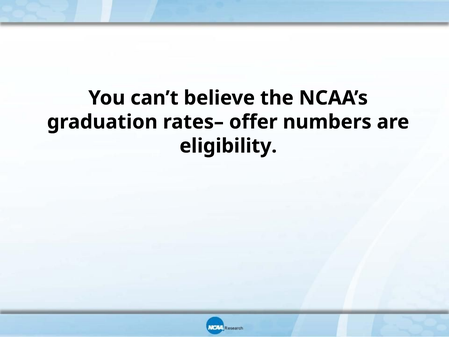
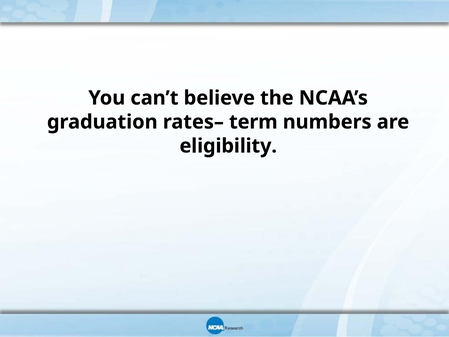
offer: offer -> term
